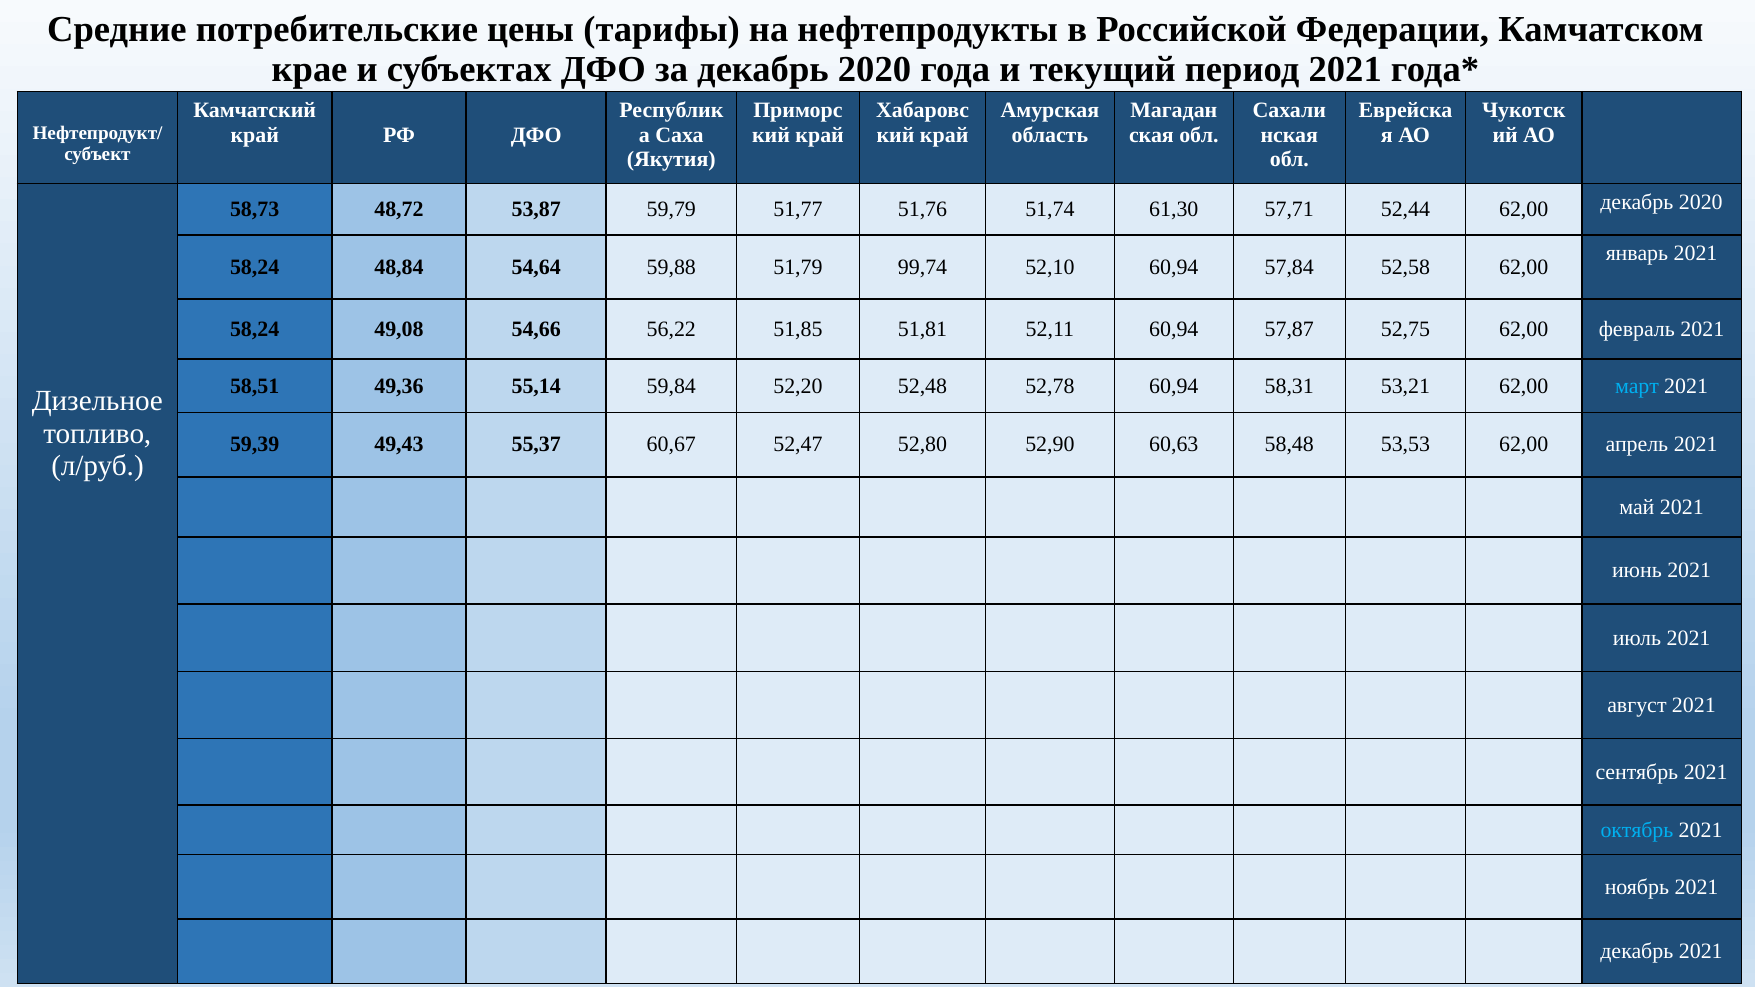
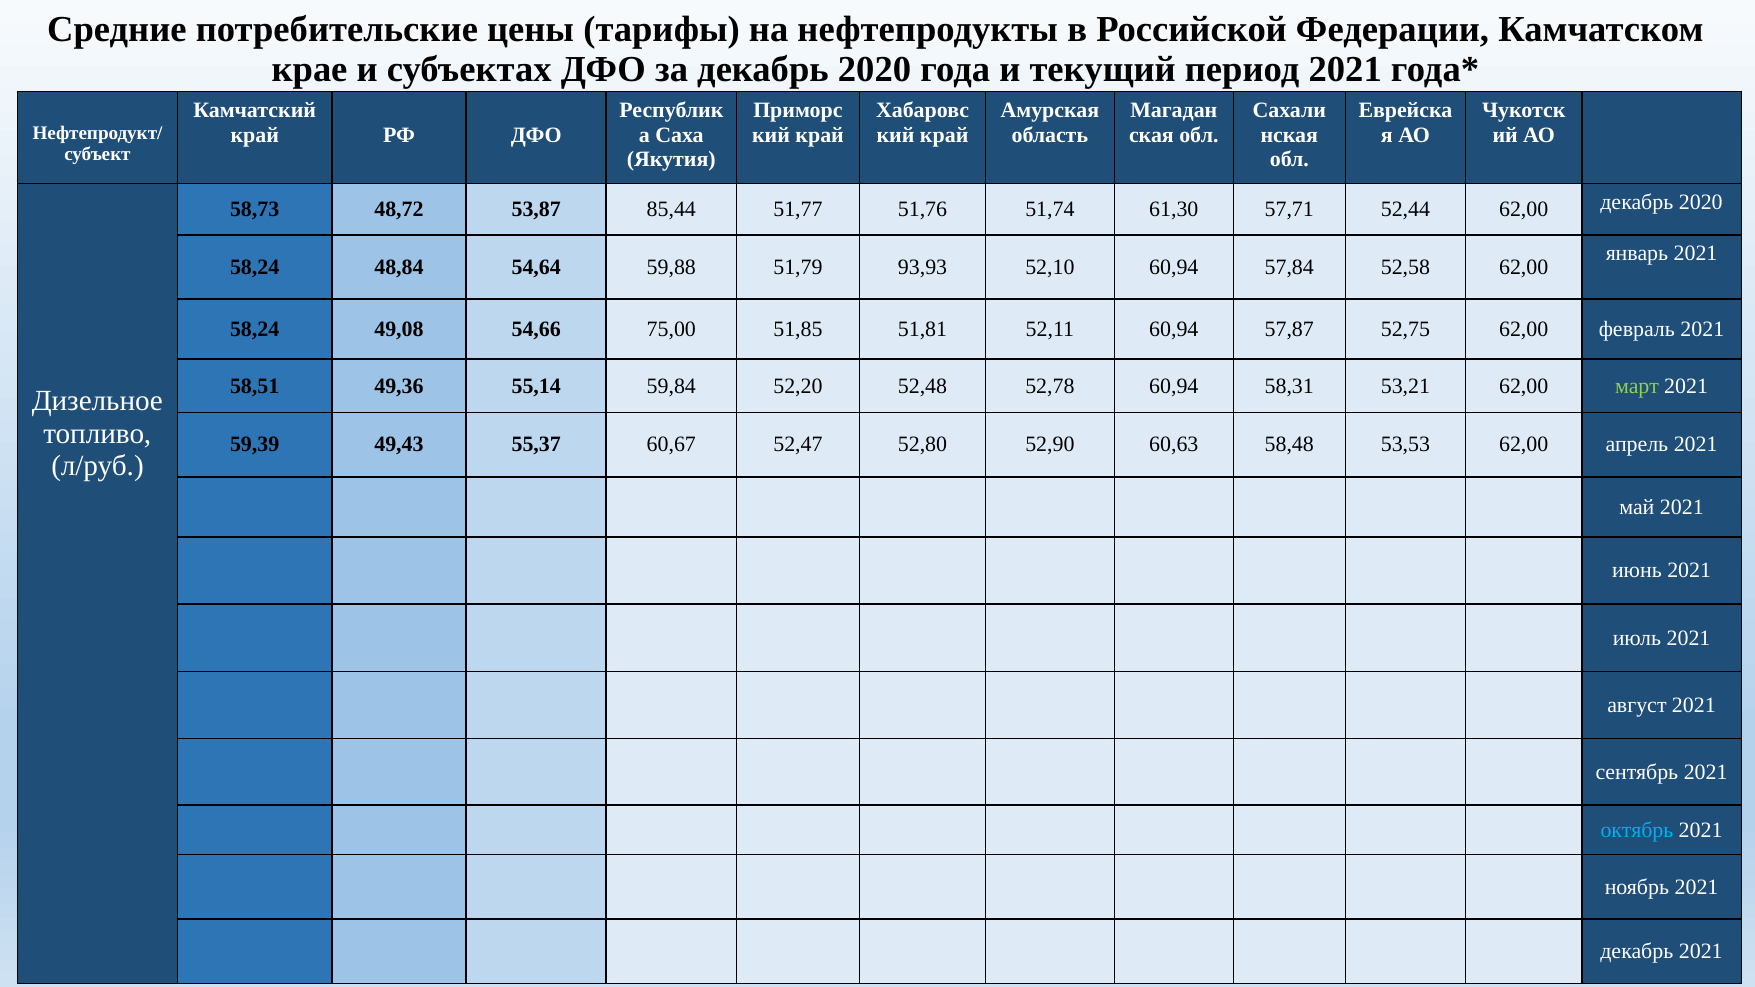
59,79: 59,79 -> 85,44
99,74: 99,74 -> 93,93
56,22: 56,22 -> 75,00
март colour: light blue -> light green
